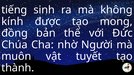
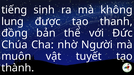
kính: kính -> lung
mong: mong -> thanh
